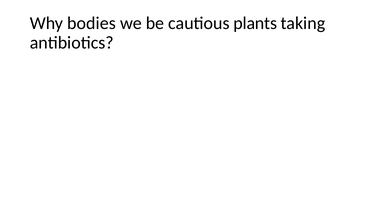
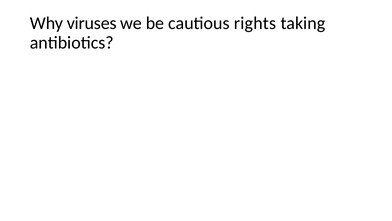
bodies: bodies -> viruses
plants: plants -> rights
